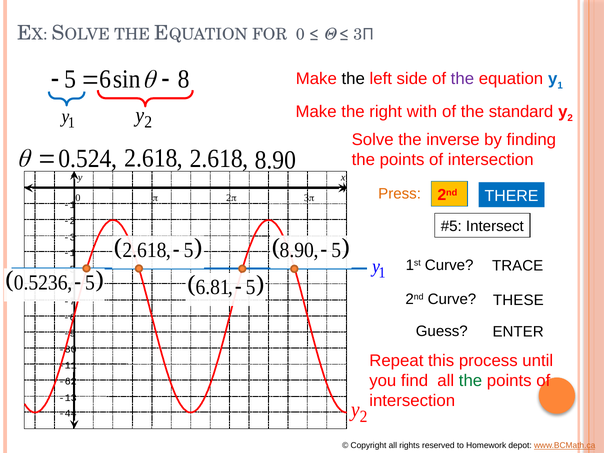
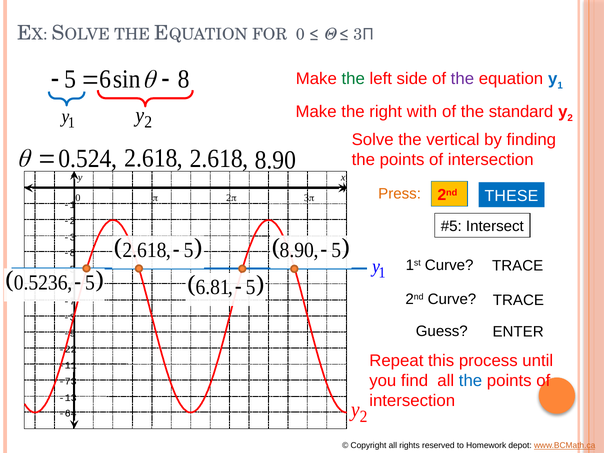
the at (353, 79) colour: black -> green
inverse: inverse -> vertical
THERE: THERE -> THESE
-1 at (70, 253): -1 -> -8
2nd Curve THESE: THESE -> TRACE
-6 at (70, 317): -6 -> -3
-80: -80 -> -22
the at (471, 381) colour: green -> blue
-62: -62 -> -73
-44: -44 -> -64
